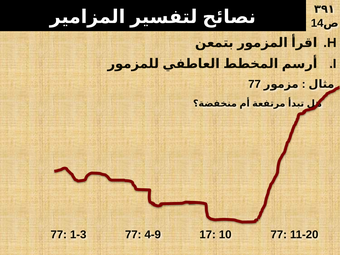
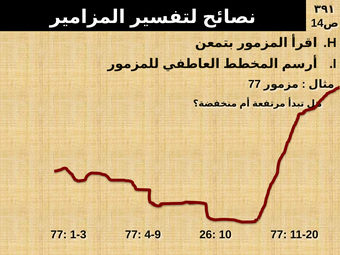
17: 17 -> 26
